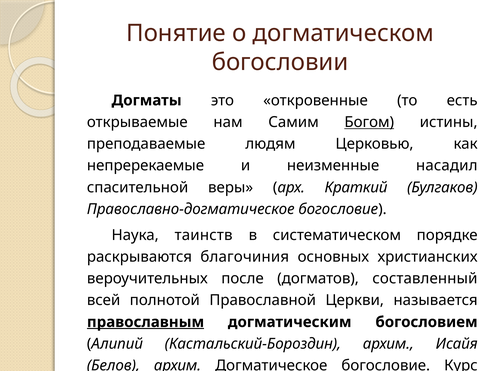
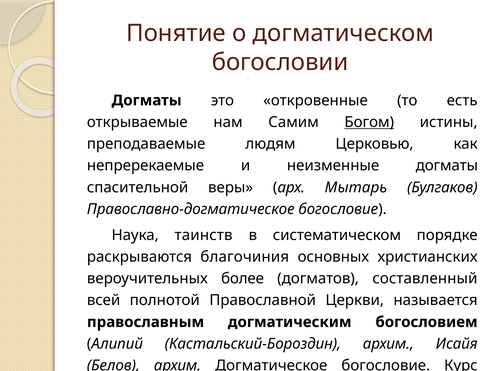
неизменные насадил: насадил -> догматы
Краткий: Краткий -> Мытарь
после: после -> более
православным underline: present -> none
